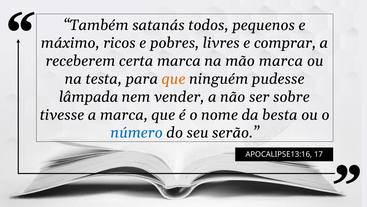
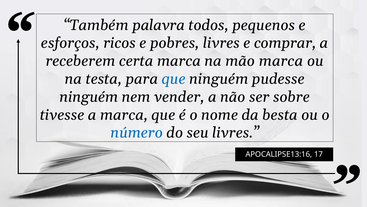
satanás: satanás -> palavra
máximo: máximo -> esforços
que at (174, 79) colour: orange -> blue
lâmpada at (89, 97): lâmpada -> ninguém
seu serão: serão -> livres
